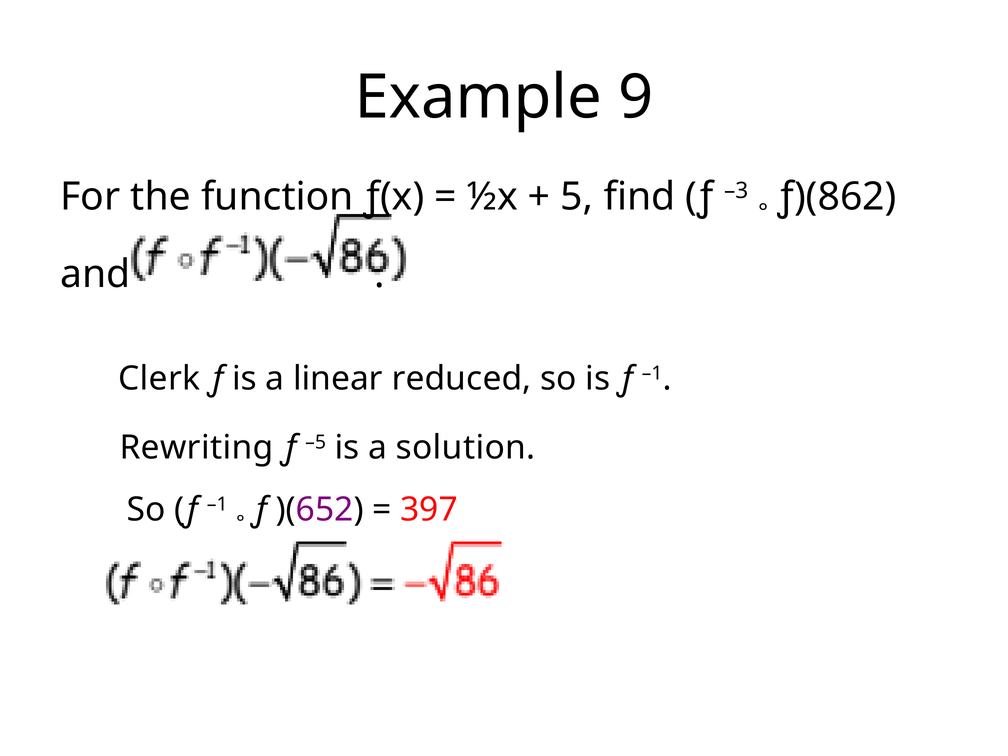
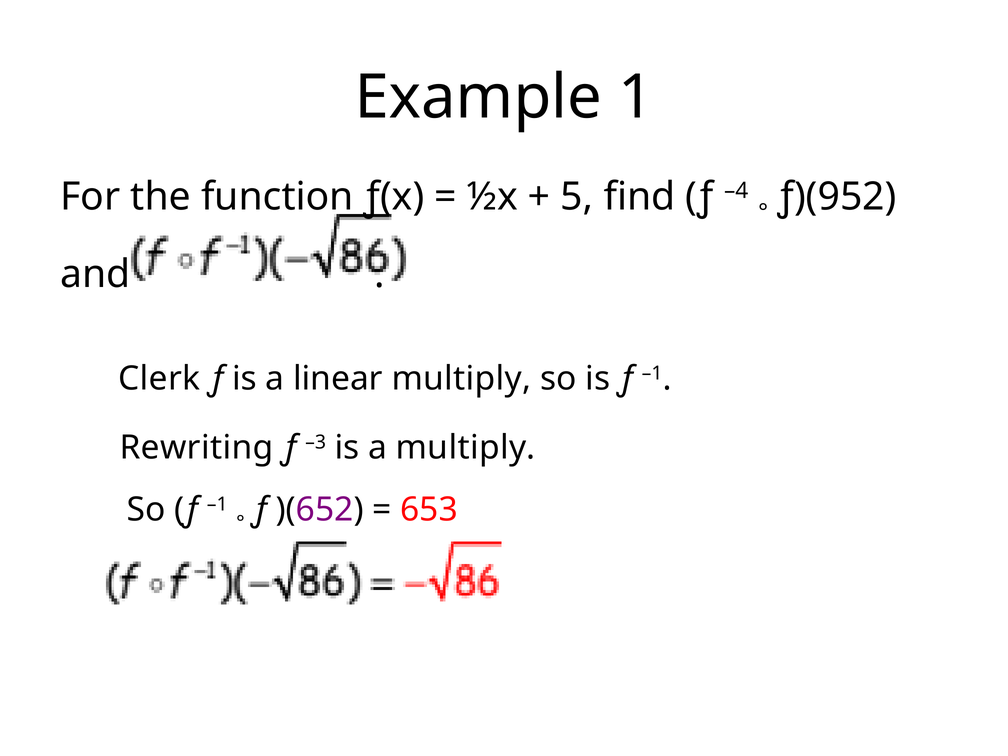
9: 9 -> 1
–3: –3 -> –4
ƒ)(862: ƒ)(862 -> ƒ)(952
linear reduced: reduced -> multiply
–5: –5 -> –3
a solution: solution -> multiply
397: 397 -> 653
